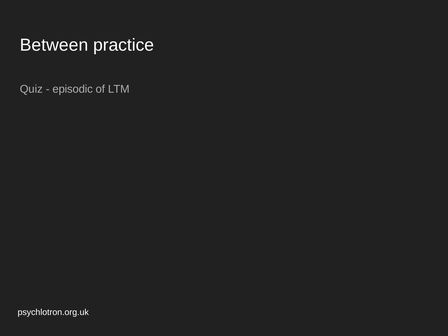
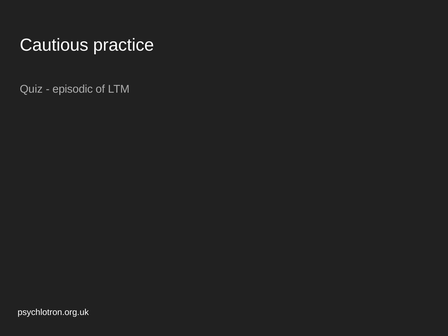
Between: Between -> Cautious
